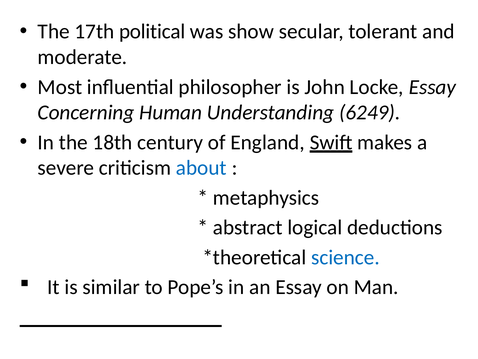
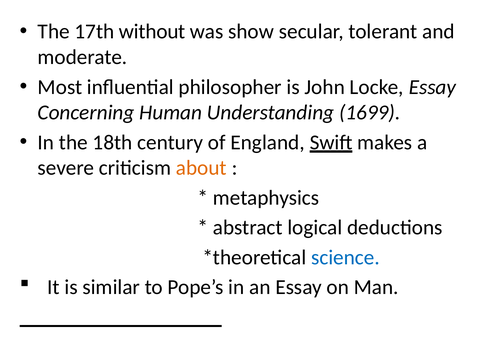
political: political -> without
6249: 6249 -> 1699
about colour: blue -> orange
